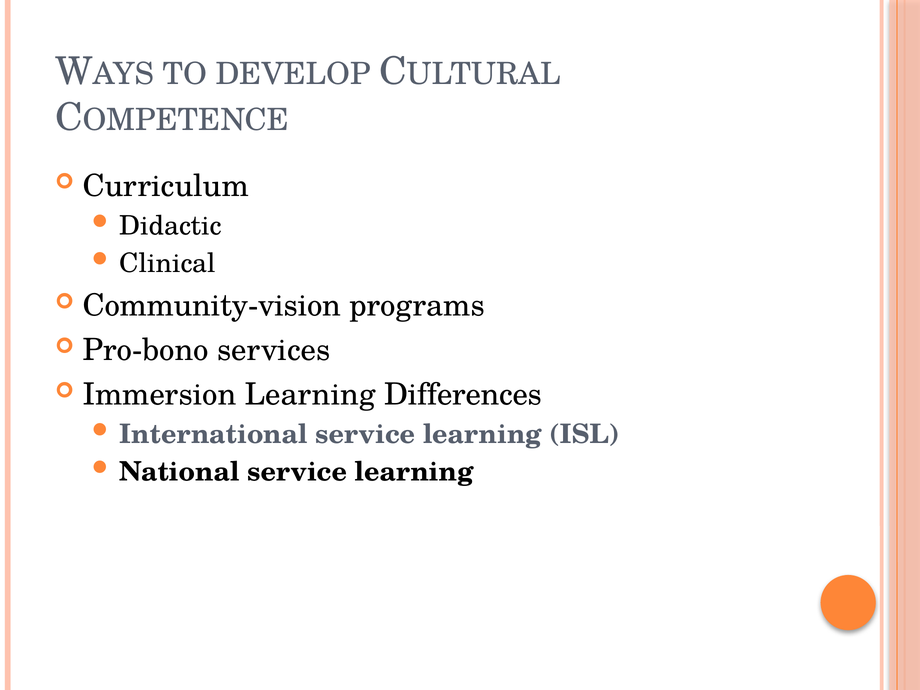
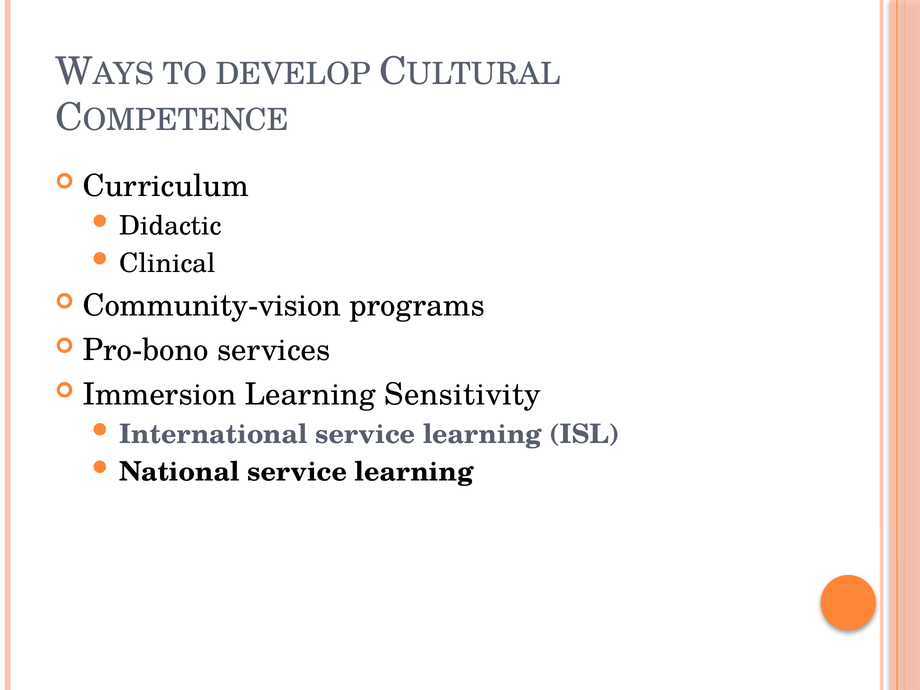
Differences: Differences -> Sensitivity
